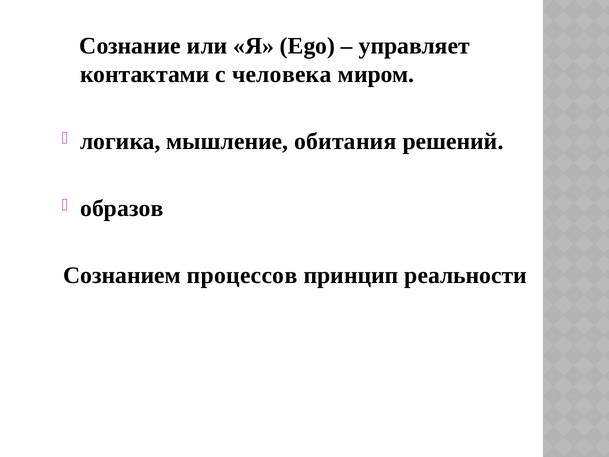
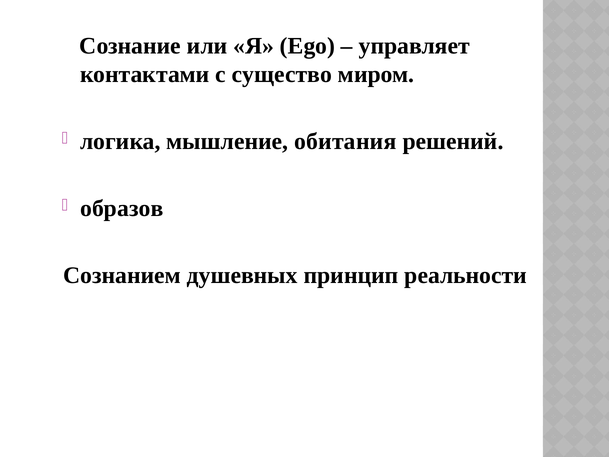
человека: человека -> существо
процессов: процессов -> душевных
